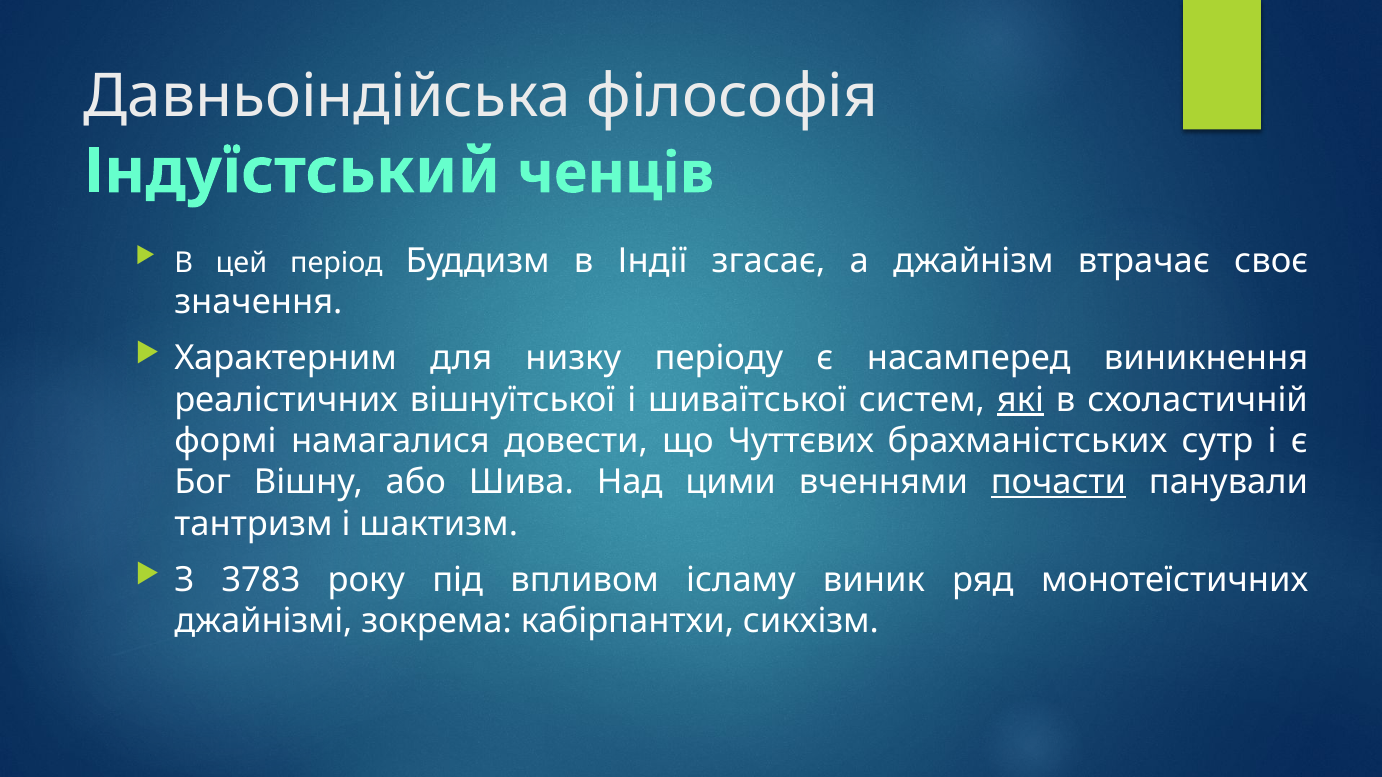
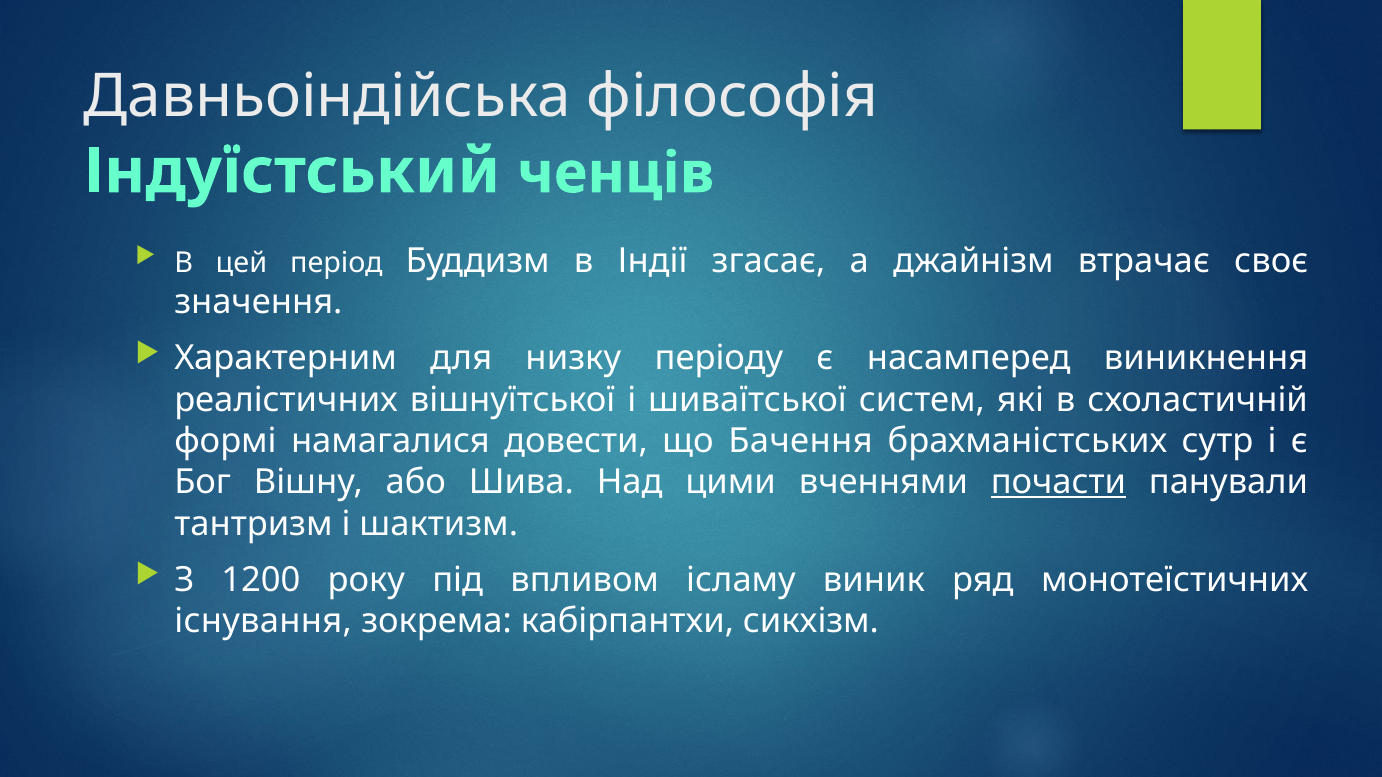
які underline: present -> none
Чуттєвих: Чуттєвих -> Бачення
3783: 3783 -> 1200
джайнізмі: джайнізмі -> існування
